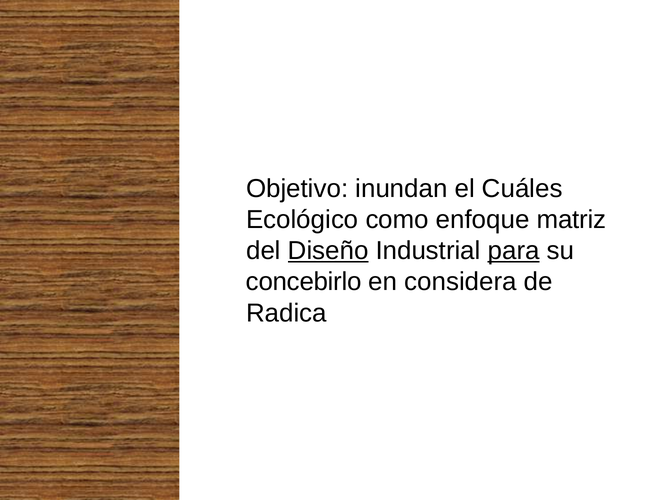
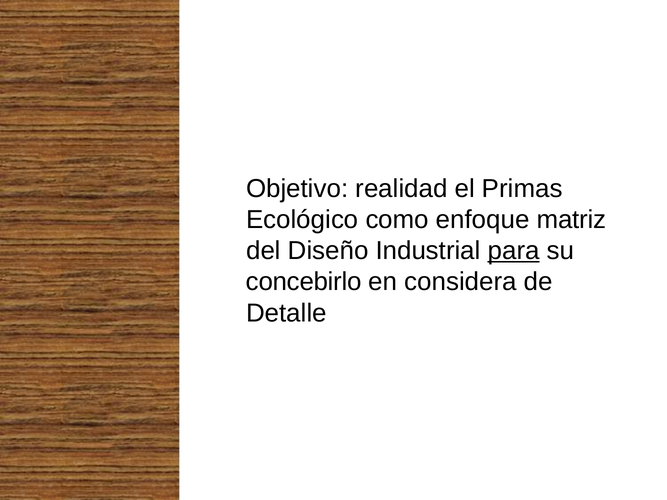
inundan: inundan -> realidad
Cuáles: Cuáles -> Primas
Diseño underline: present -> none
Radica: Radica -> Detalle
